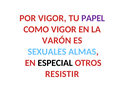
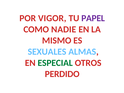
COMO VIGOR: VIGOR -> NADIE
VARÓN: VARÓN -> MISMO
ESPECIAL colour: black -> green
RESISTIR: RESISTIR -> PERDIDO
